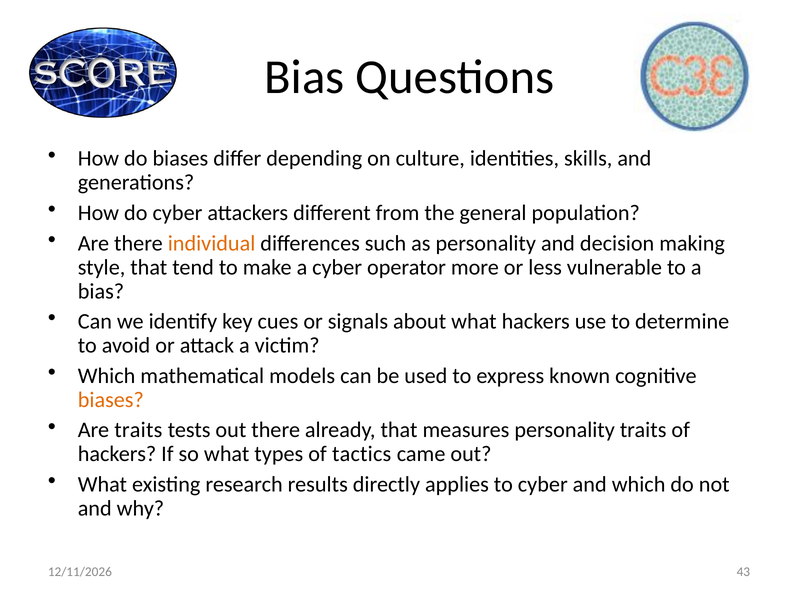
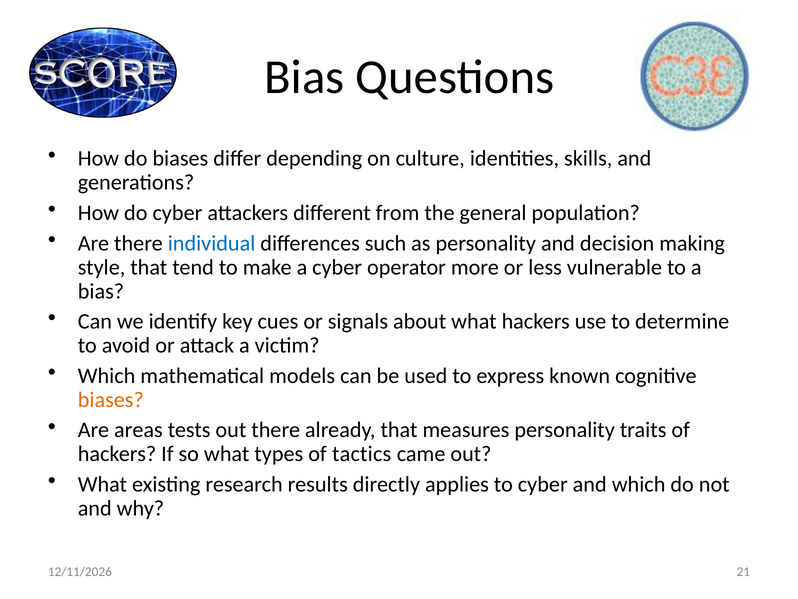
individual colour: orange -> blue
Are traits: traits -> areas
43: 43 -> 21
